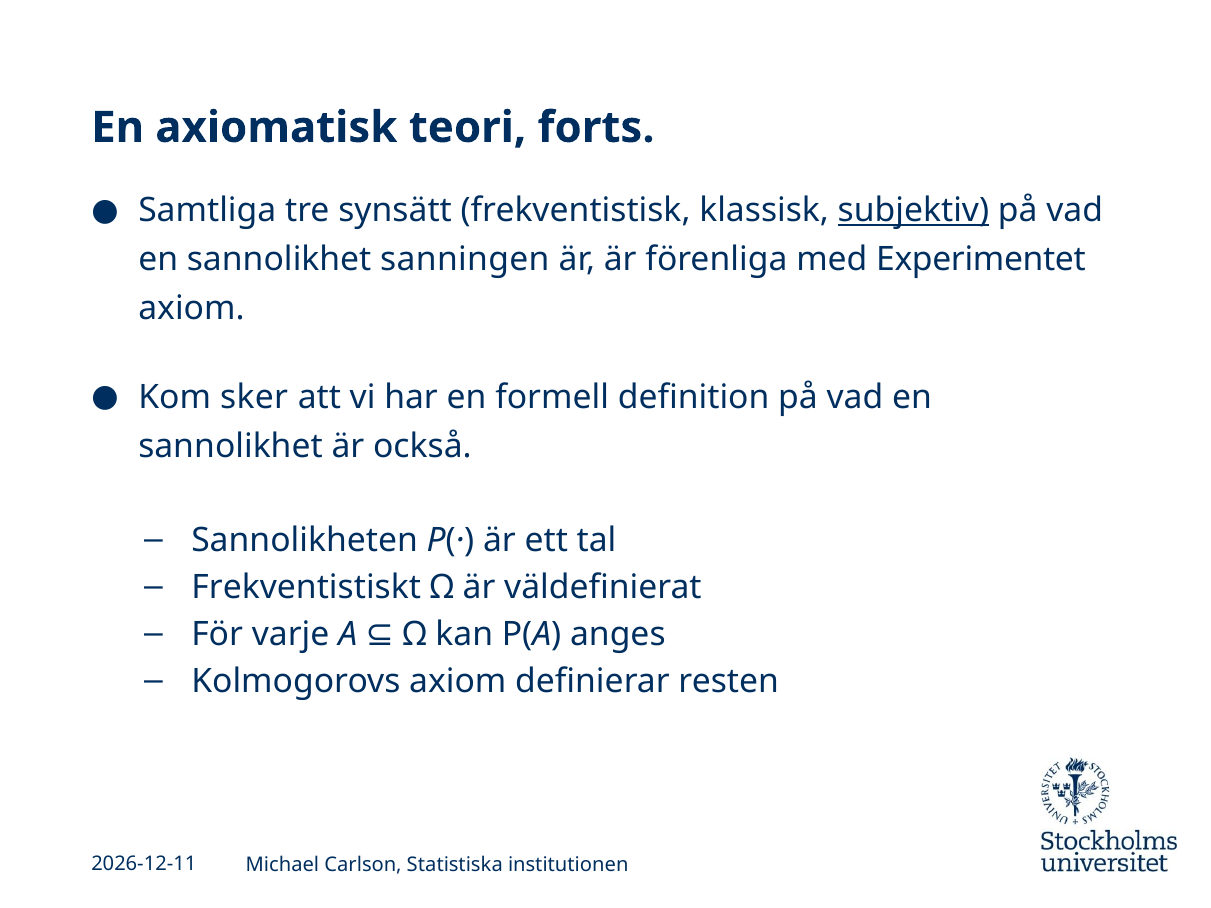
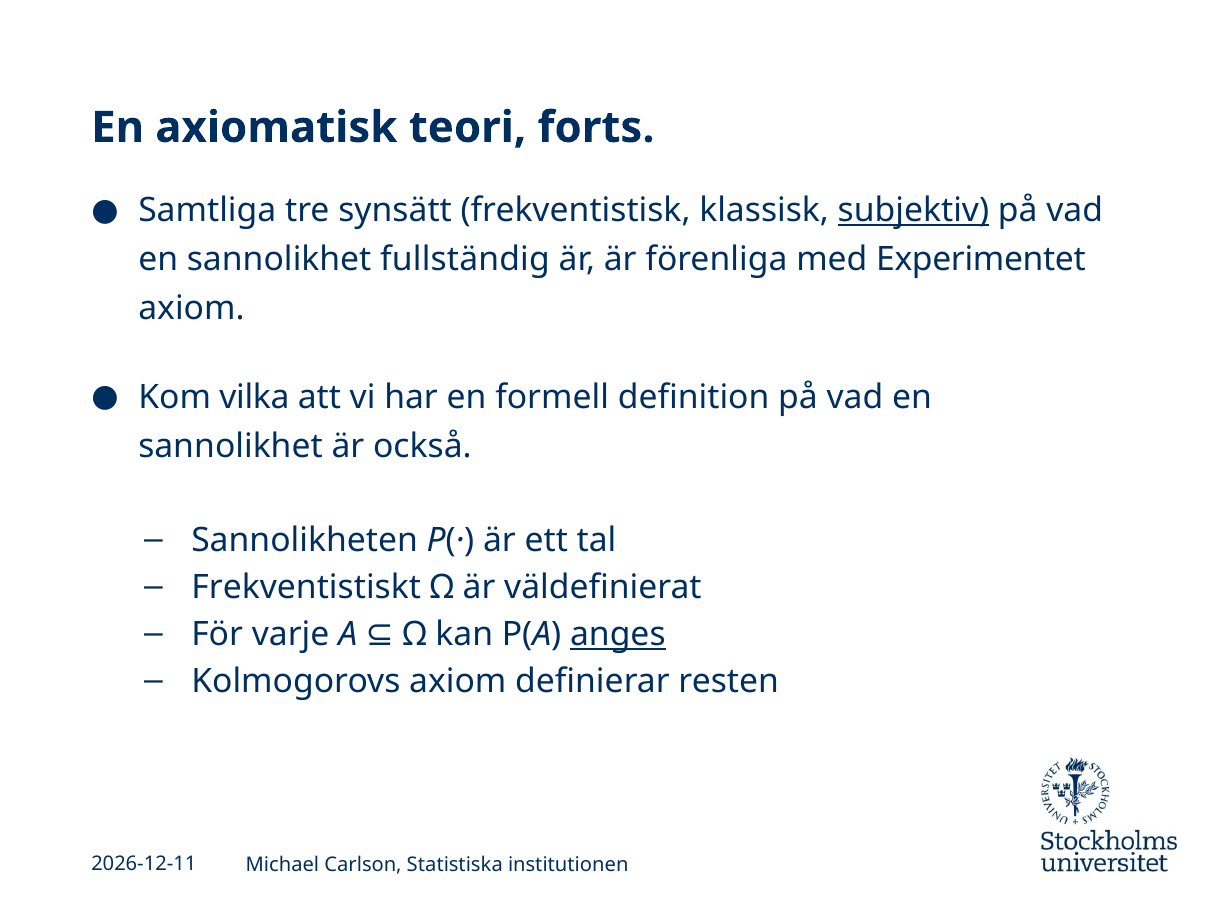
sanningen: sanningen -> fullständig
sker: sker -> vilka
anges underline: none -> present
